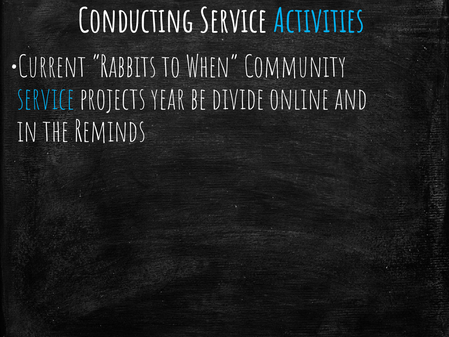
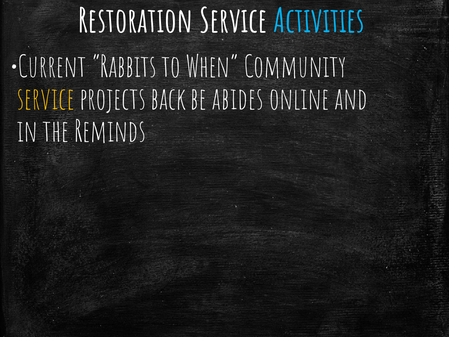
Conducting: Conducting -> Restoration
service at (46, 100) colour: light blue -> yellow
year: year -> back
divide: divide -> abides
